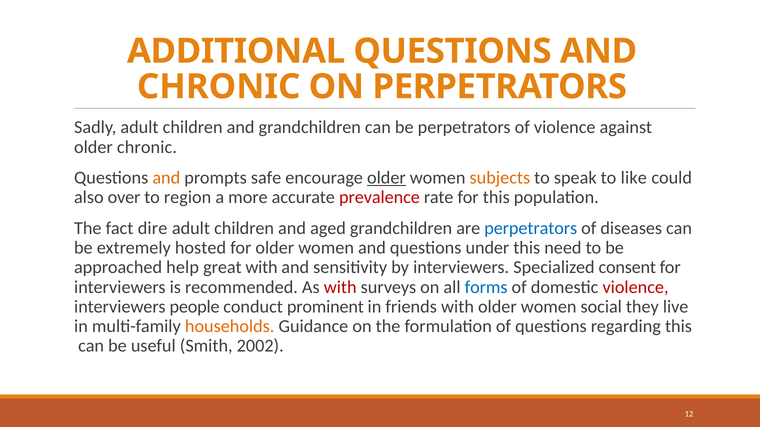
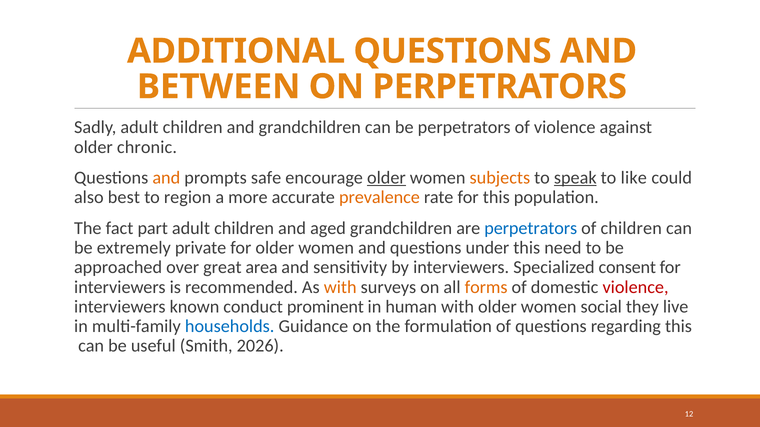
CHRONIC at (219, 87): CHRONIC -> BETWEEN
speak underline: none -> present
over: over -> best
prevalence colour: red -> orange
dire: dire -> part
of diseases: diseases -> children
hosted: hosted -> private
help: help -> over
great with: with -> area
with at (340, 287) colour: red -> orange
forms colour: blue -> orange
people: people -> known
friends: friends -> human
households colour: orange -> blue
2002: 2002 -> 2026
